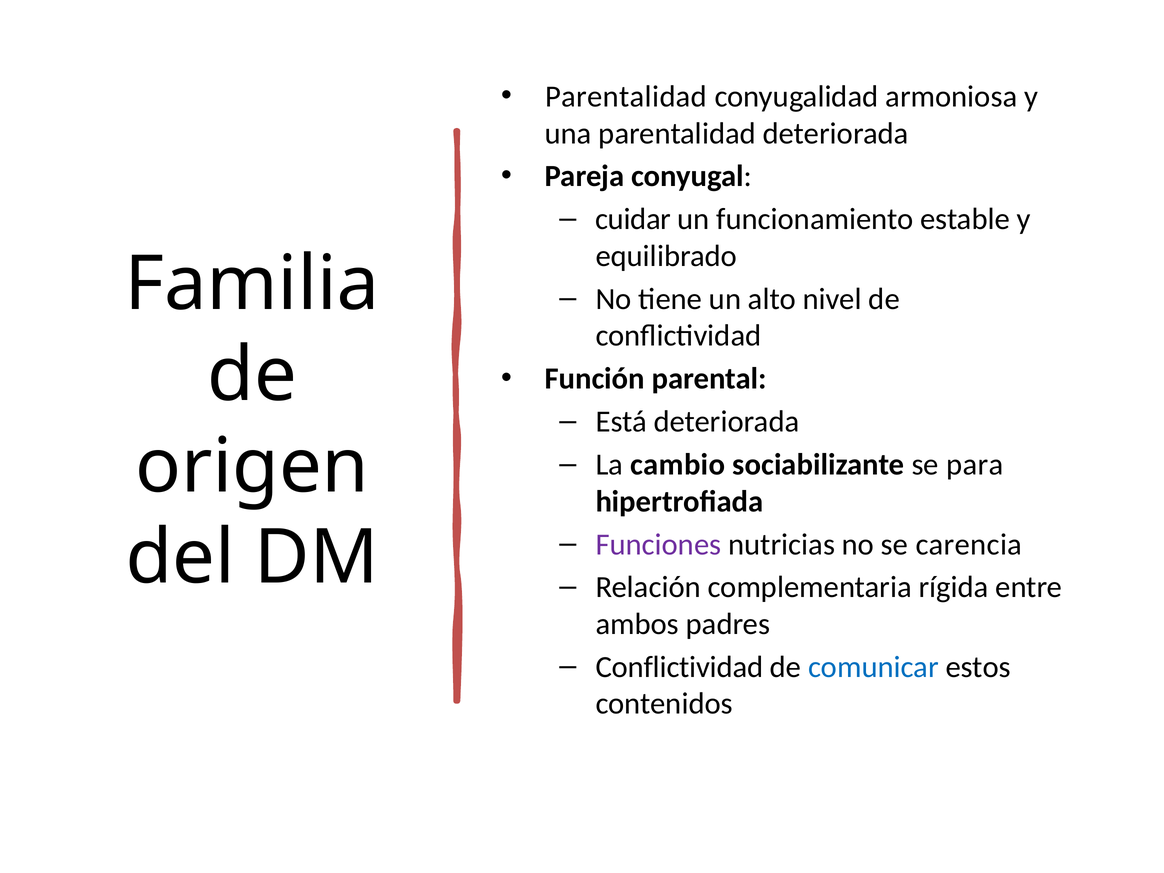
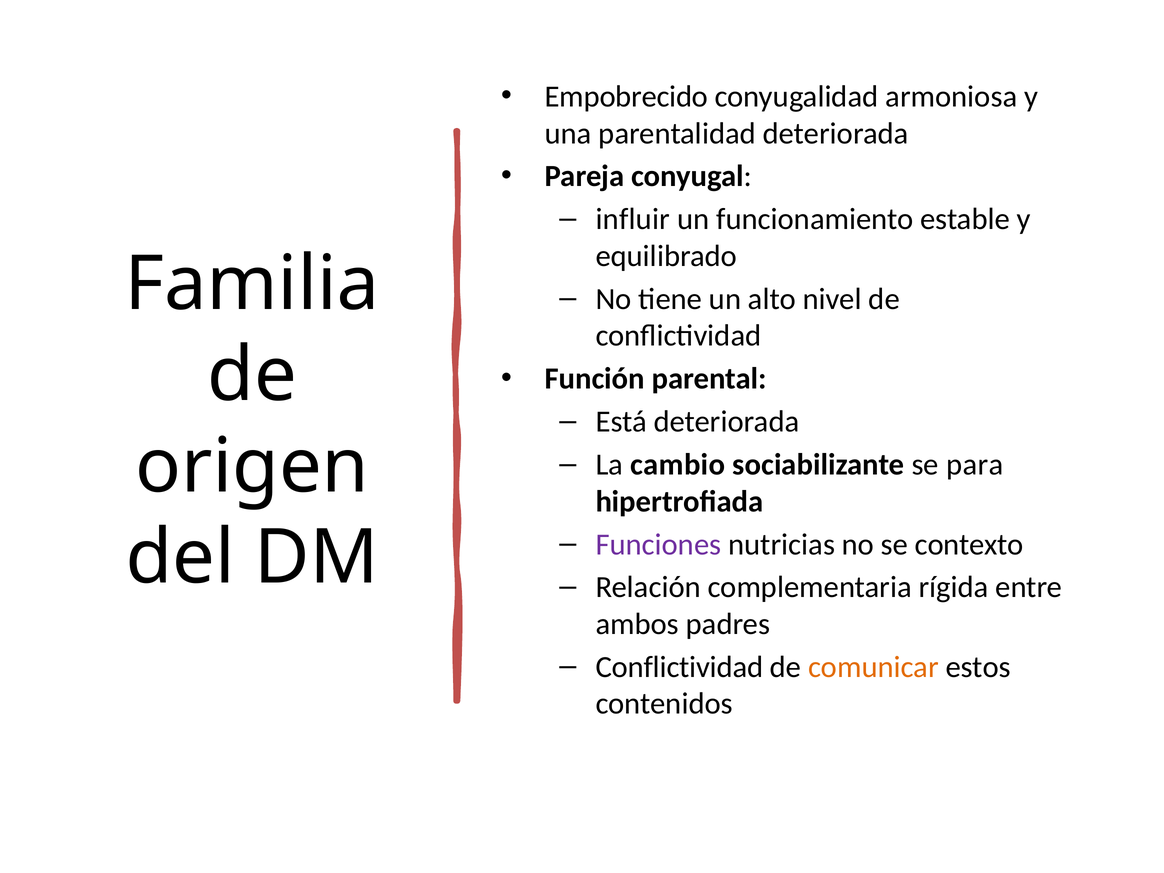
Parentalidad at (626, 97): Parentalidad -> Empobrecido
cuidar: cuidar -> influir
carencia: carencia -> contexto
comunicar colour: blue -> orange
